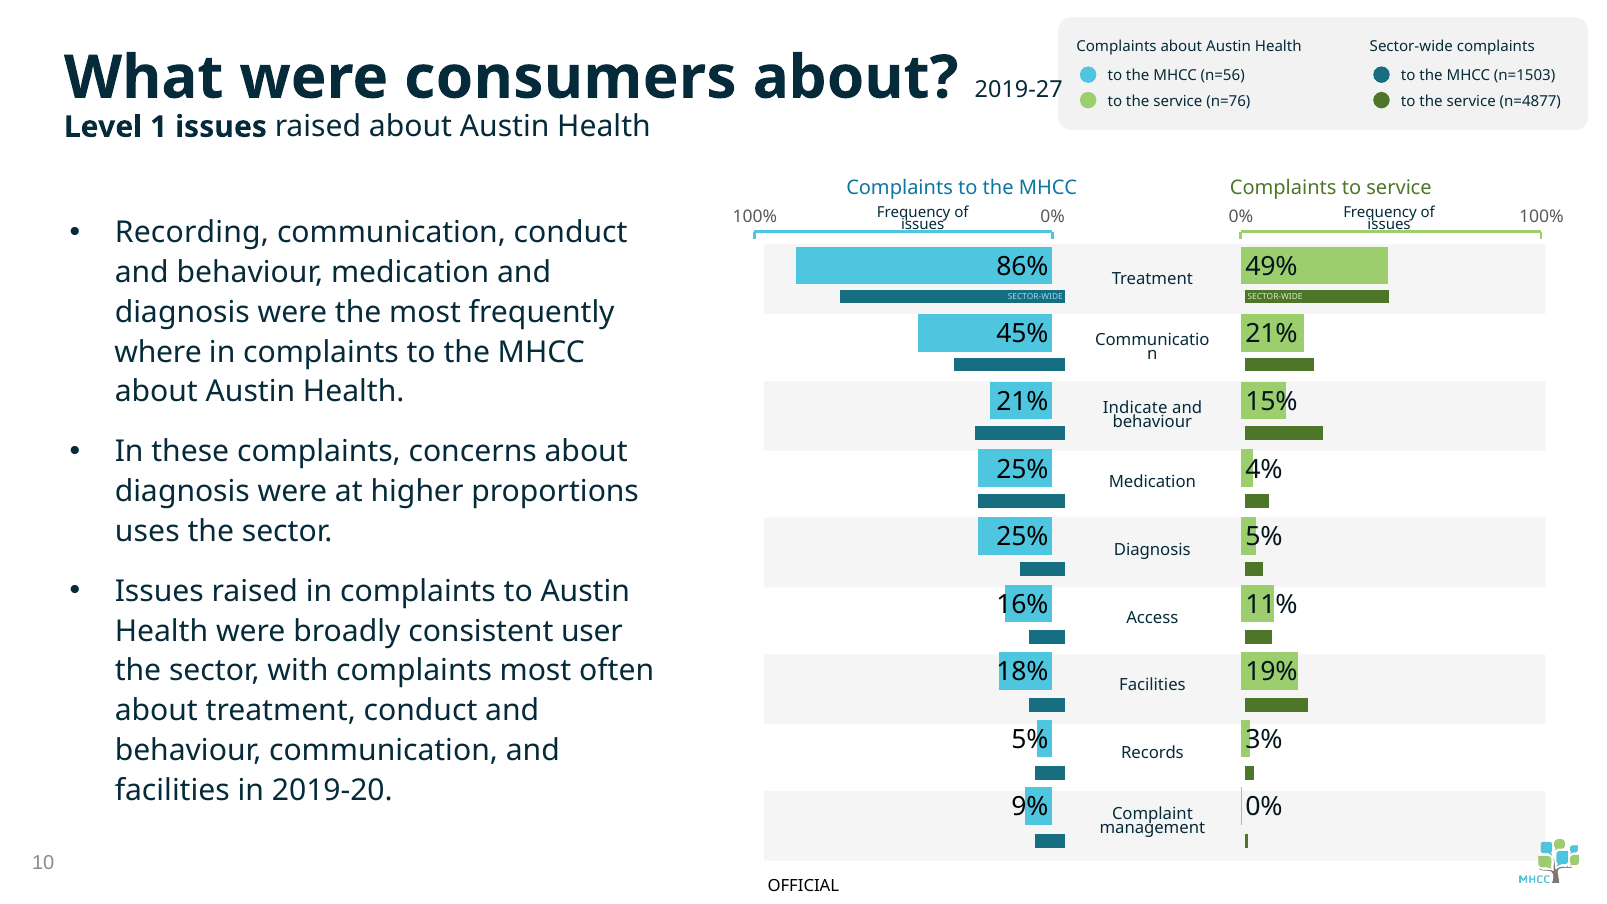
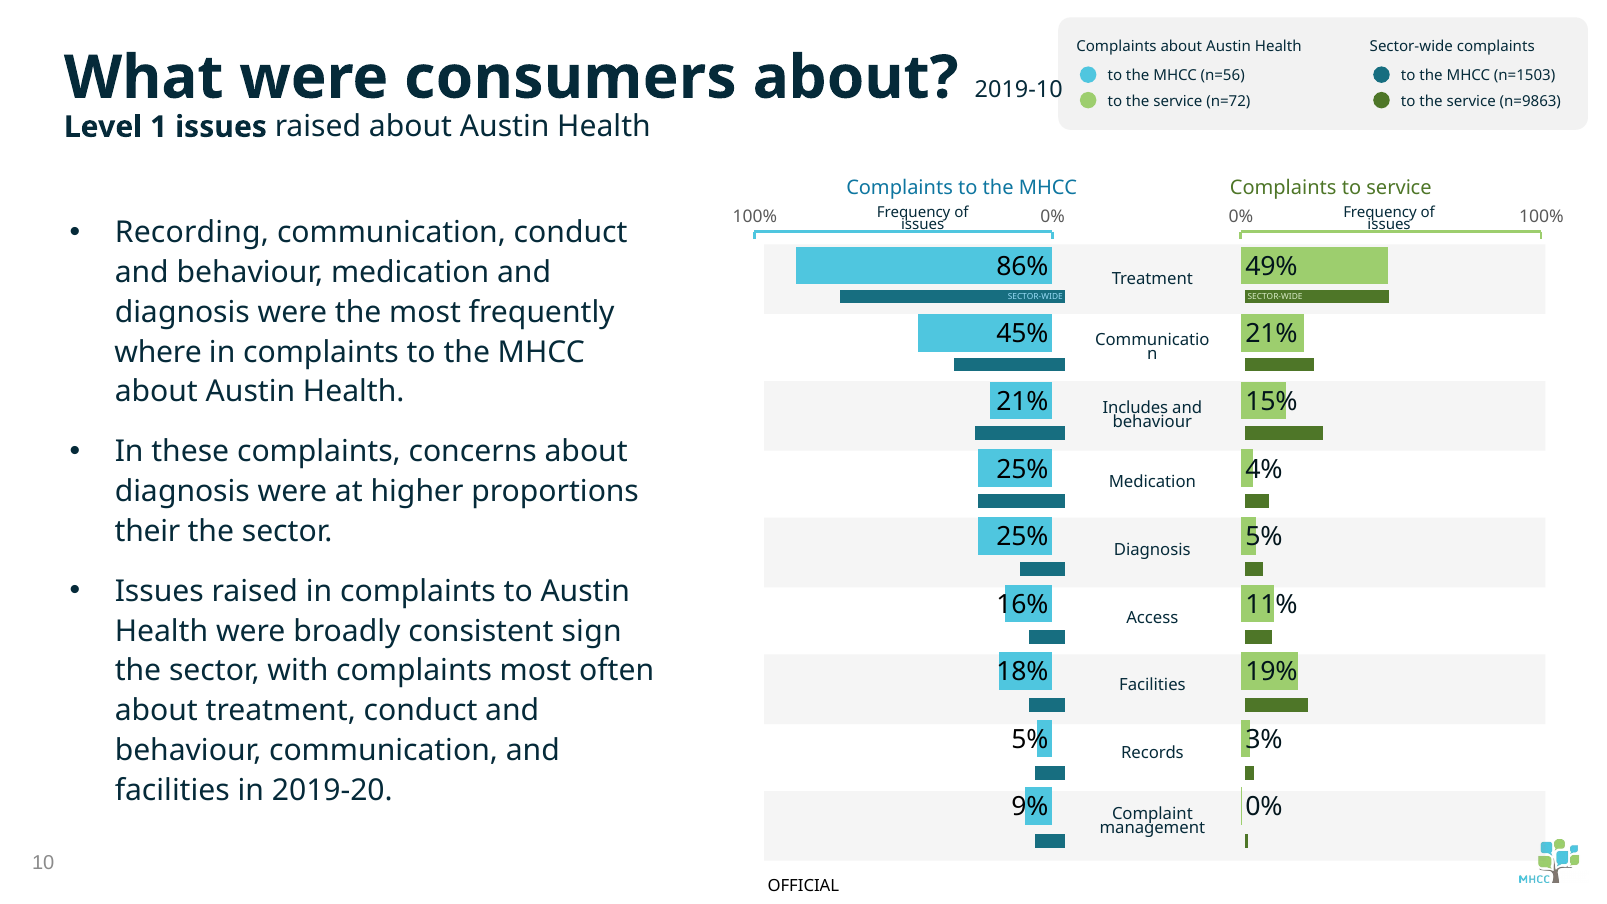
2019-27: 2019-27 -> 2019-10
n=76: n=76 -> n=72
n=4877: n=4877 -> n=9863
Indicate: Indicate -> Includes
uses: uses -> their
user: user -> sign
